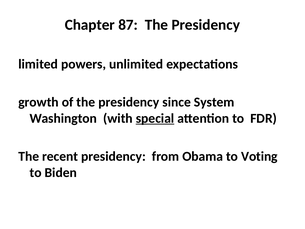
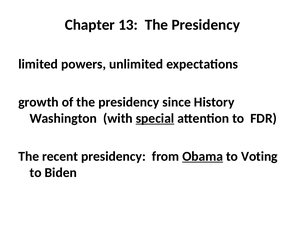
87: 87 -> 13
System: System -> History
Obama underline: none -> present
